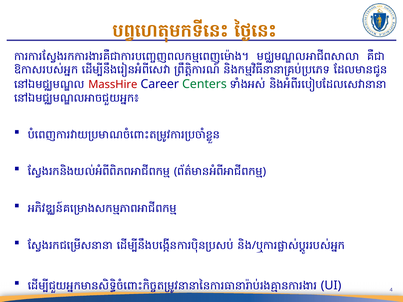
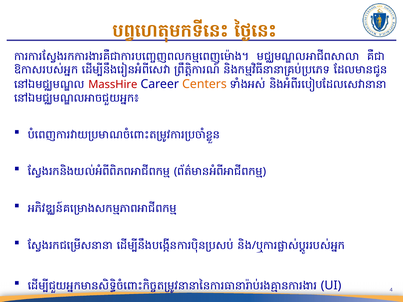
Centers colour: green -> orange
